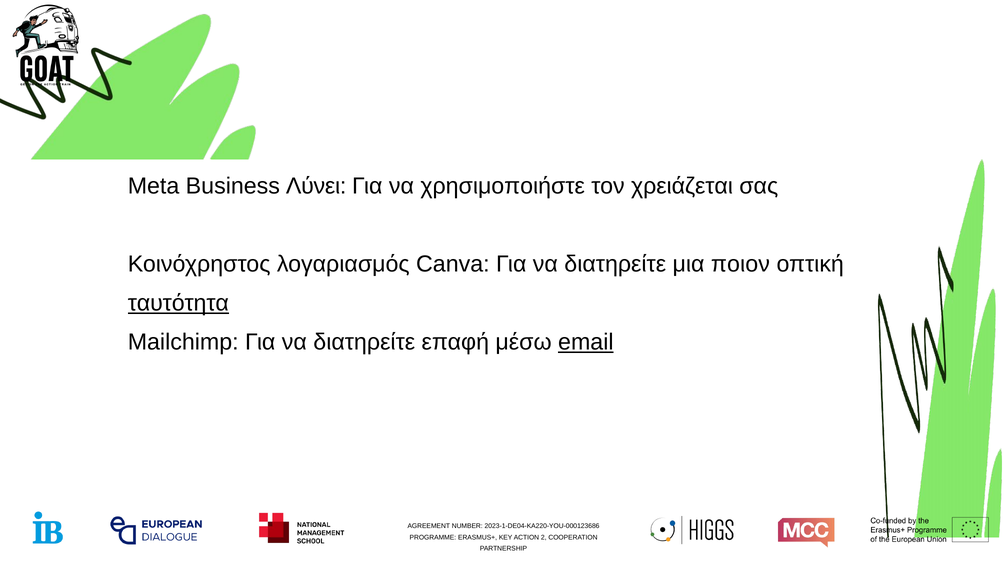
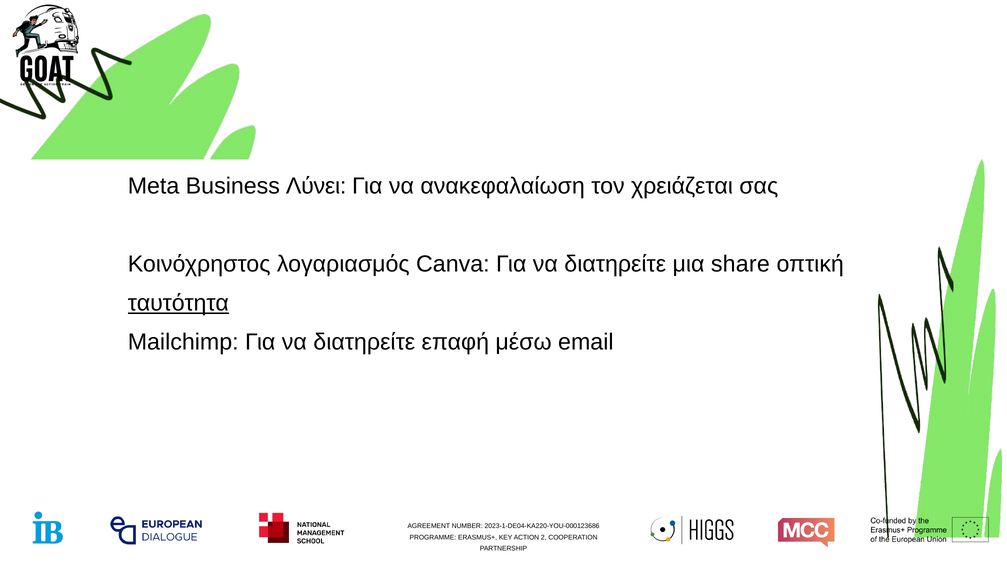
χρησιμοποιήστε: χρησιμοποιήστε -> ανακεφαλαίωση
ποιον: ποιον -> share
email underline: present -> none
